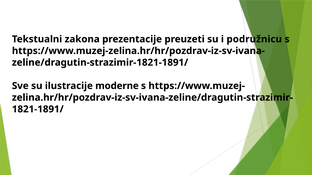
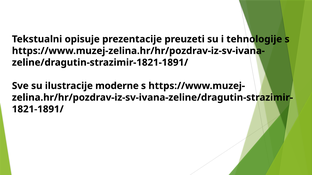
zakona: zakona -> opisuje
podružnicu: podružnicu -> tehnologije
